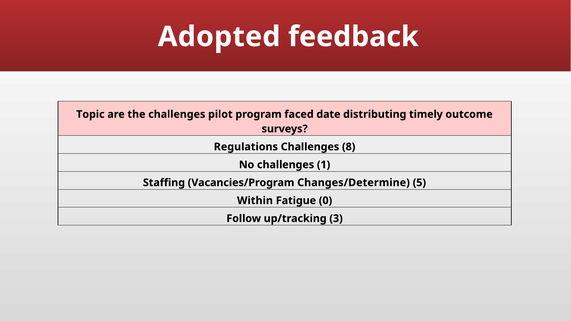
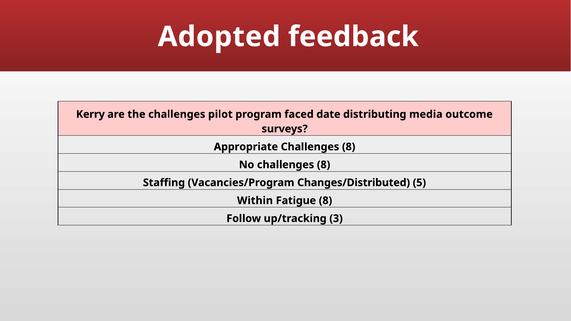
Topic: Topic -> Kerry
timely: timely -> media
Regulations: Regulations -> Appropriate
No challenges 1: 1 -> 8
Changes/Determine: Changes/Determine -> Changes/Distributed
Fatigue 0: 0 -> 8
